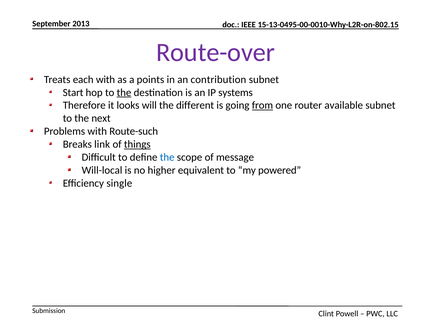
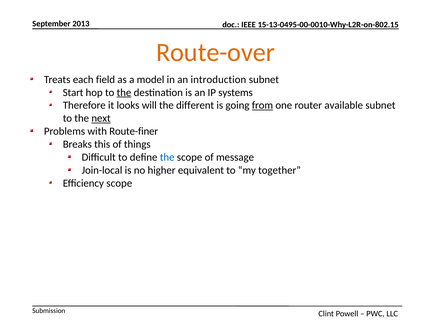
Route-over colour: purple -> orange
each with: with -> field
points: points -> model
contribution: contribution -> introduction
next underline: none -> present
Route-such: Route-such -> Route-finer
link: link -> this
things underline: present -> none
Will-local: Will-local -> Join-local
powered: powered -> together
Efficiency single: single -> scope
